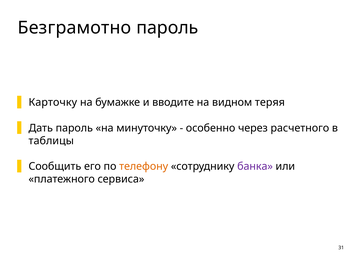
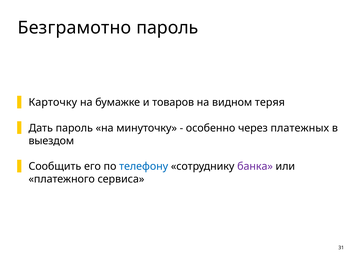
вводите: вводите -> товаров
расчетного: расчетного -> платежных
таблицы: таблицы -> выездом
телефону colour: orange -> blue
